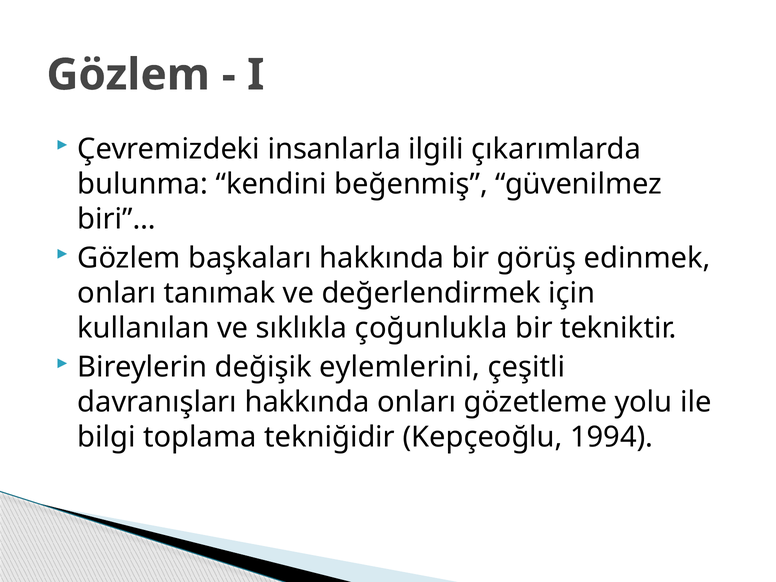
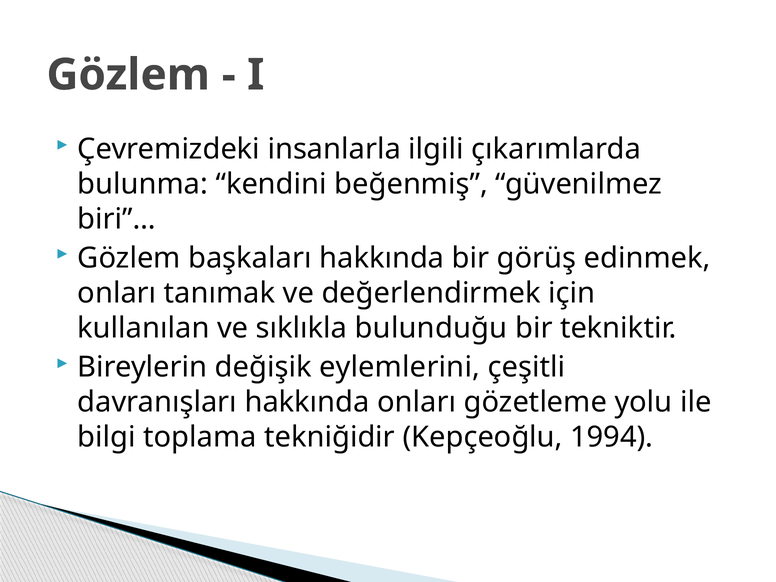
çoğunlukla: çoğunlukla -> bulunduğu
